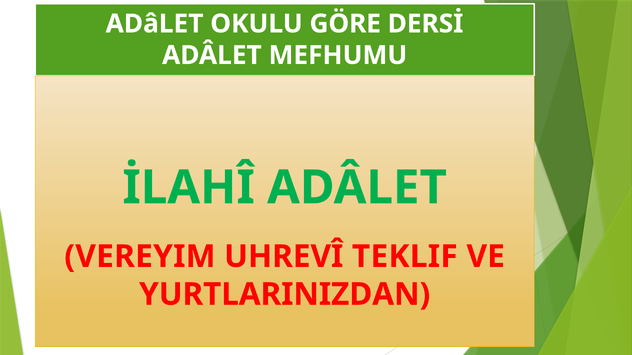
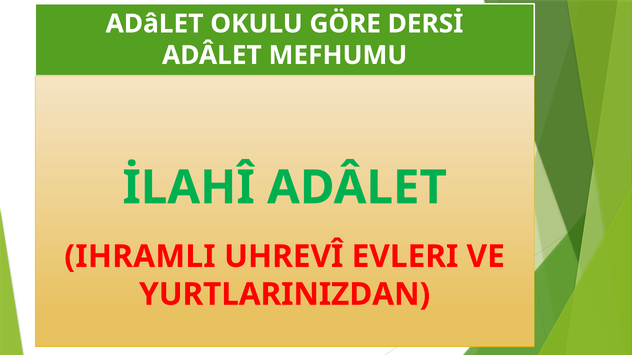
VEREYIM: VEREYIM -> IHRAMLI
TEKLIF: TEKLIF -> EVLERI
